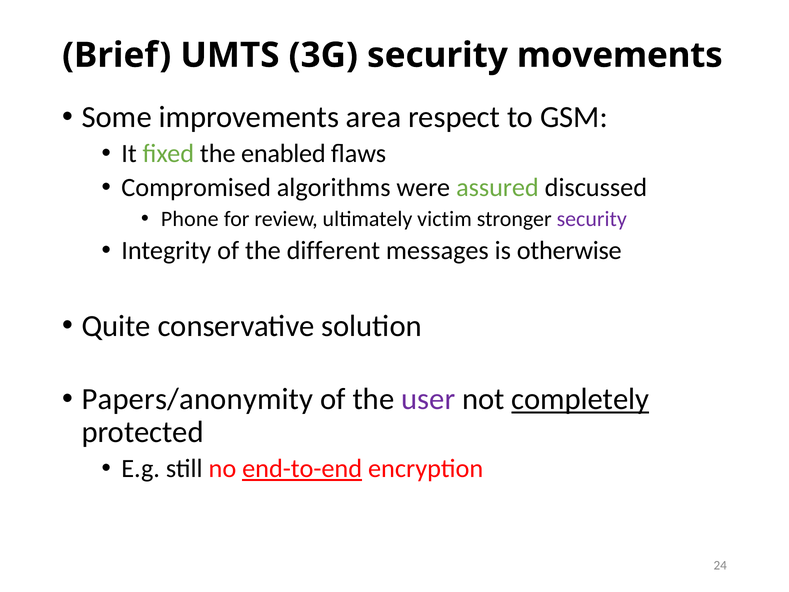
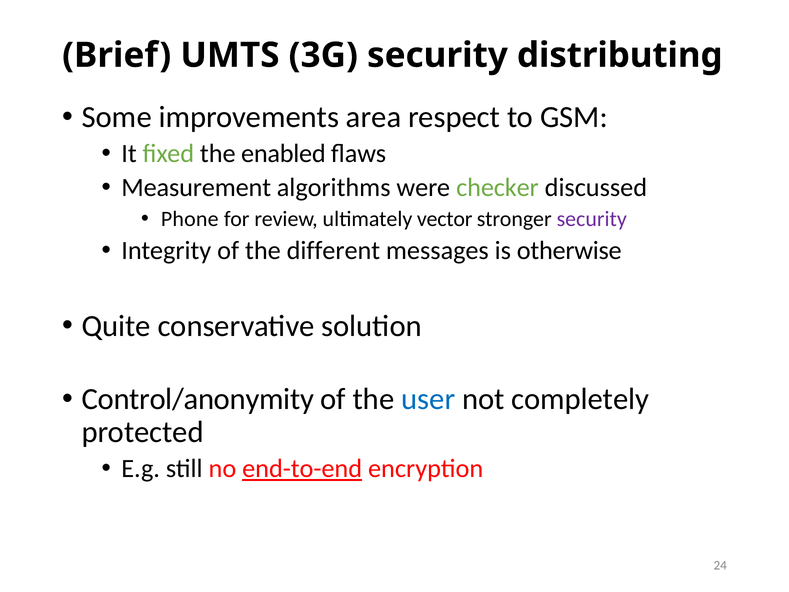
movements: movements -> distributing
Compromised: Compromised -> Measurement
assured: assured -> checker
victim: victim -> vector
Papers/anonymity: Papers/anonymity -> Control/anonymity
user colour: purple -> blue
completely underline: present -> none
